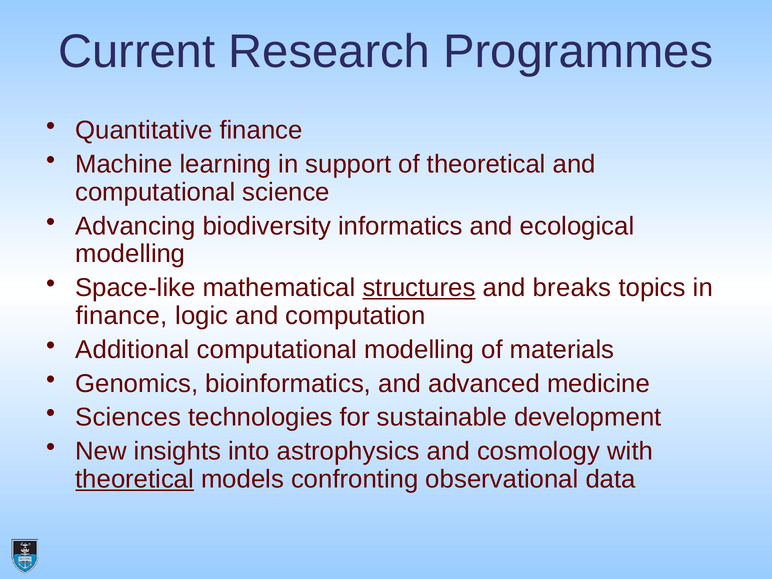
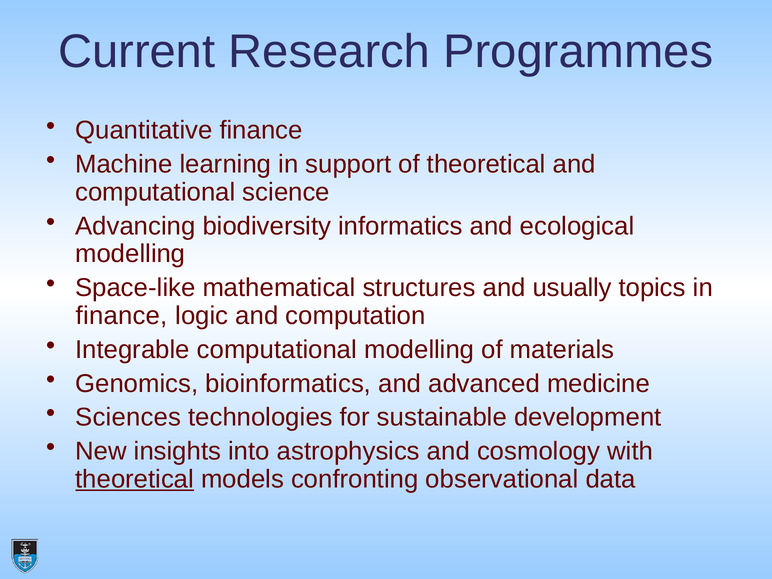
structures underline: present -> none
breaks: breaks -> usually
Additional: Additional -> Integrable
